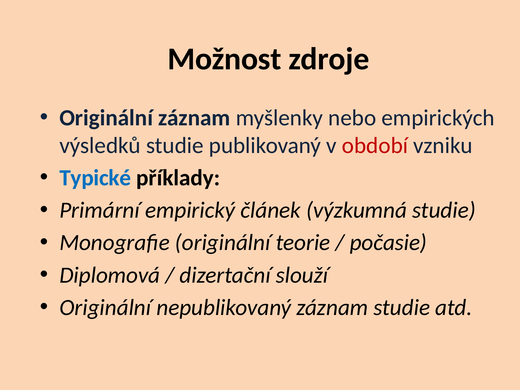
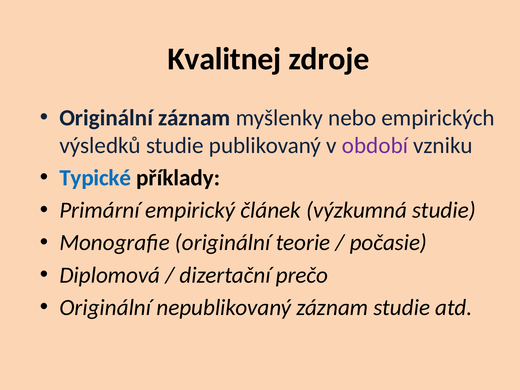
Možnost: Možnost -> Kvalitnej
období colour: red -> purple
slouží: slouží -> prečo
